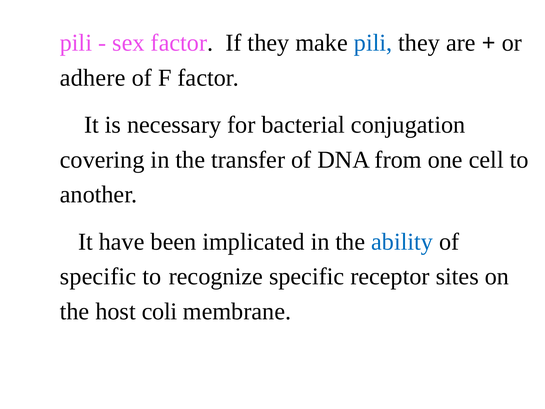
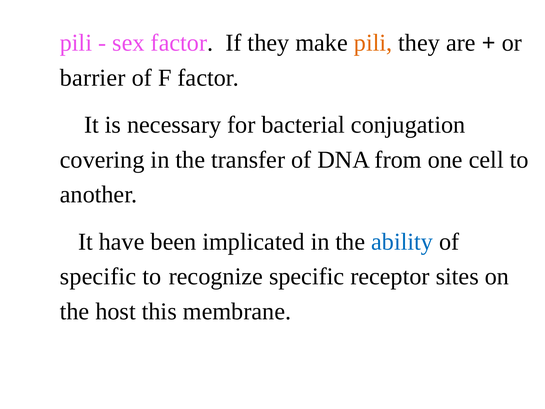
pili at (373, 43) colour: blue -> orange
adhere: adhere -> barrier
coli: coli -> this
